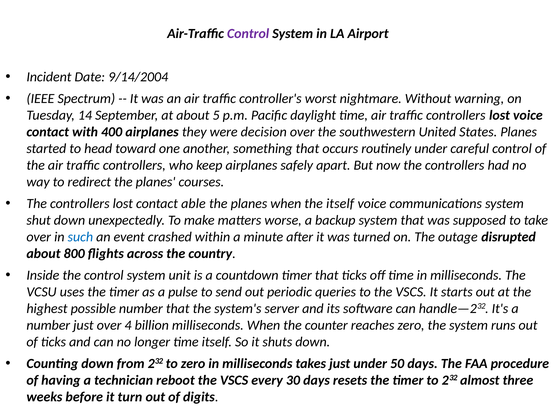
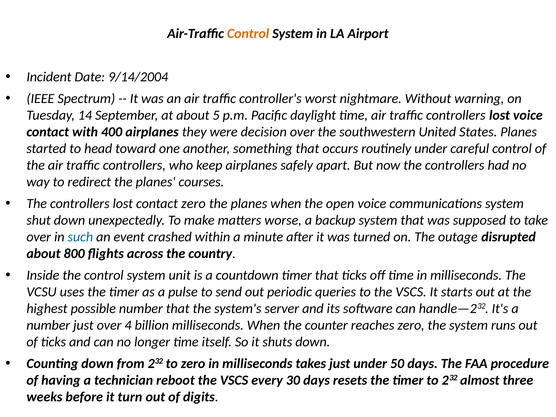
Control at (248, 34) colour: purple -> orange
contact able: able -> zero
the itself: itself -> open
